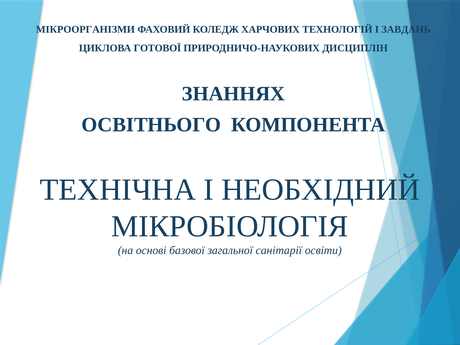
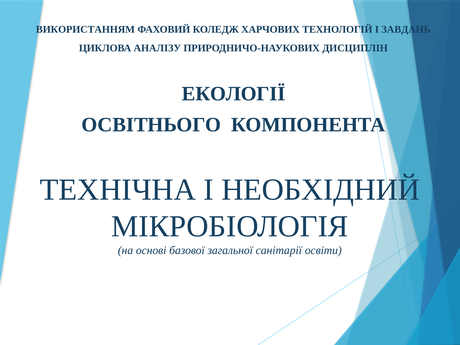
МІКРООРГАНІЗМИ: МІКРООРГАНІЗМИ -> ВИКОРИСТАННЯМ
ГОТОВОЇ: ГОТОВОЇ -> АНАЛІЗУ
ЗНАННЯХ: ЗНАННЯХ -> ЕКОЛОГІЇ
